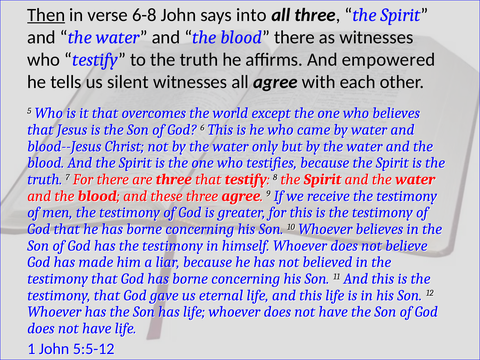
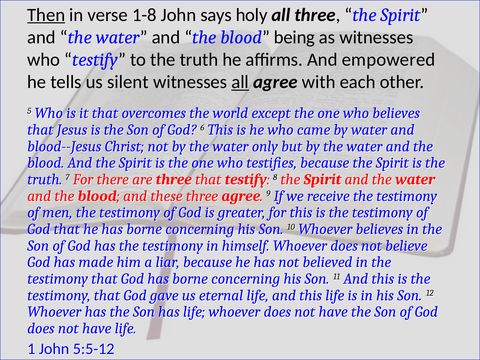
6-8: 6-8 -> 1-8
into: into -> holy
blood there: there -> being
all at (240, 82) underline: none -> present
